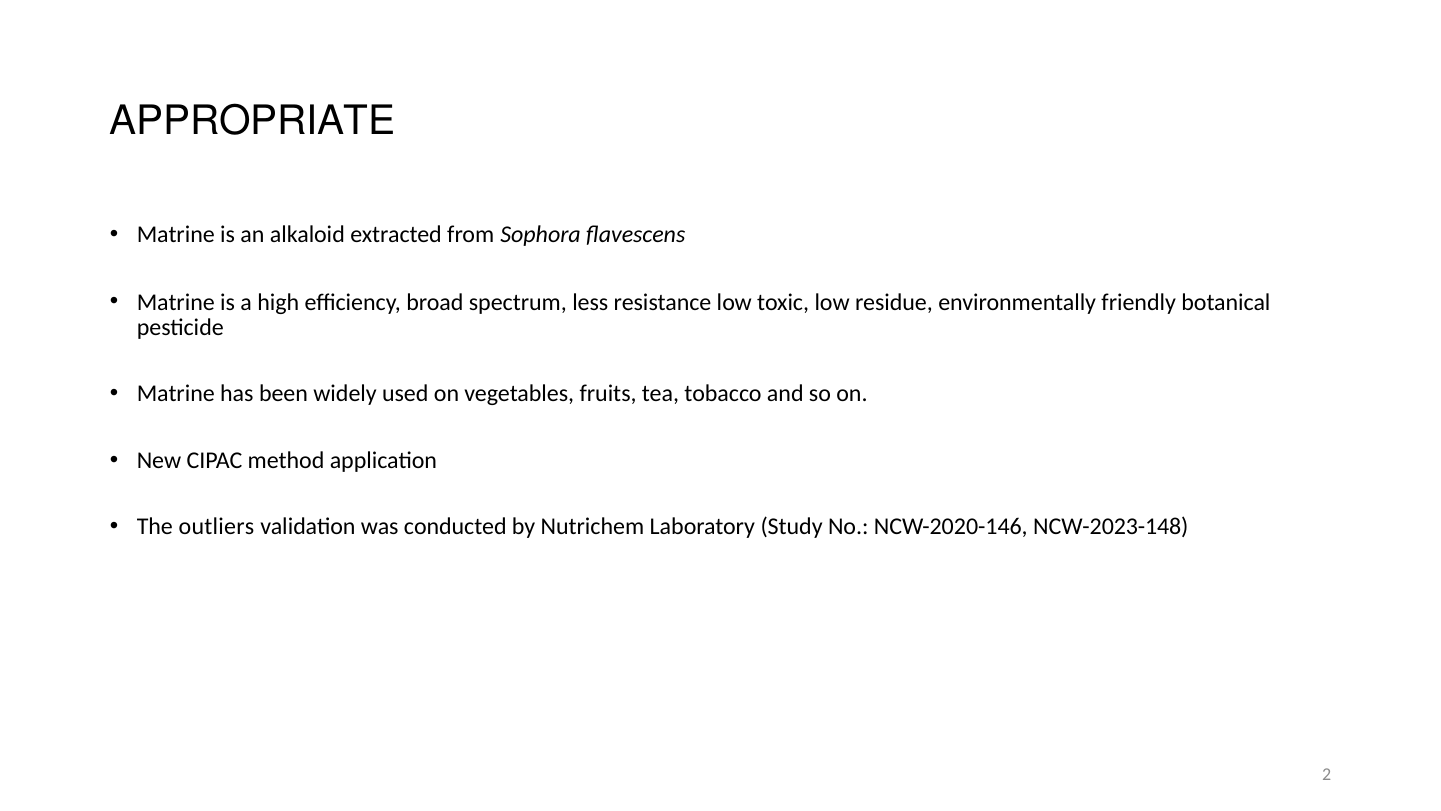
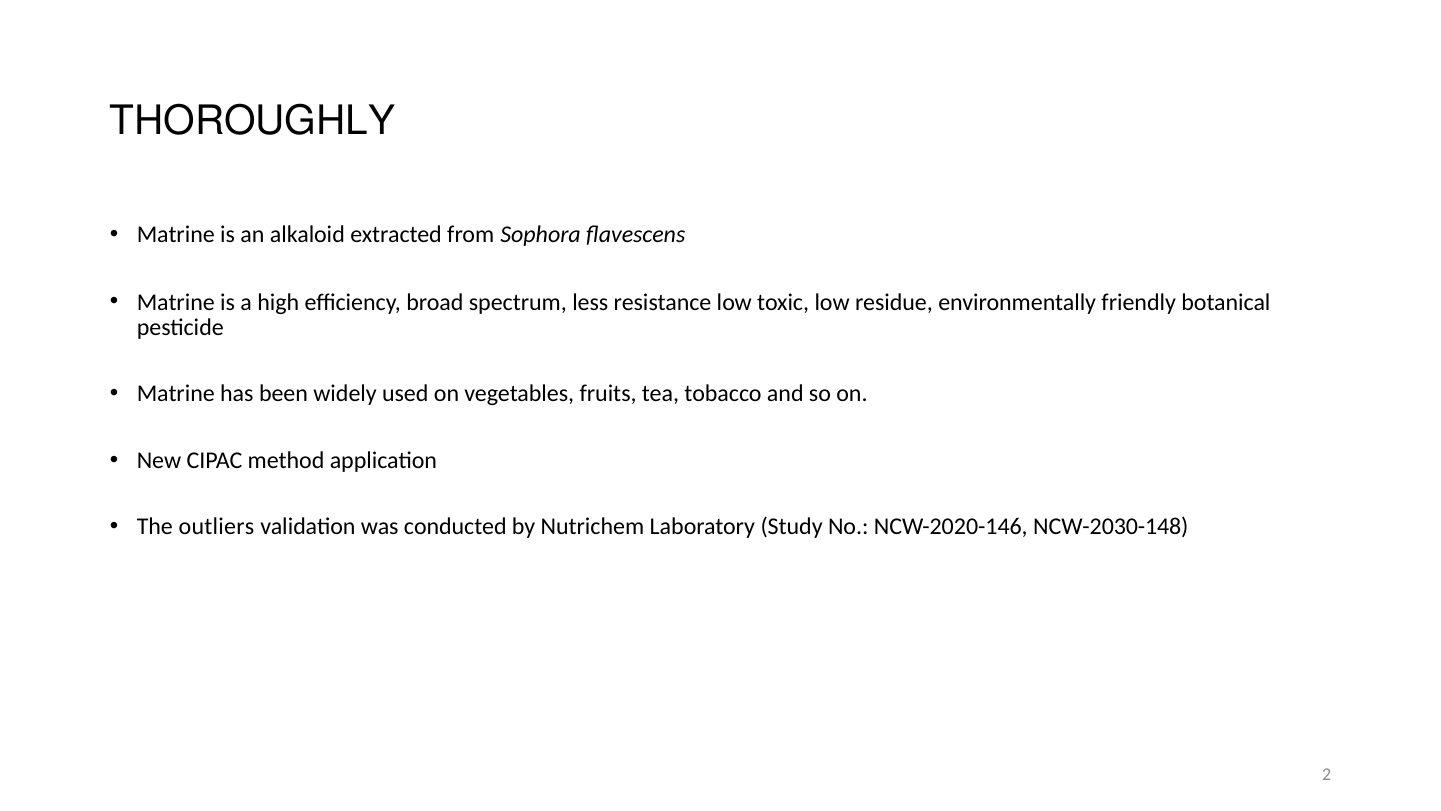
APPROPRIATE: APPROPRIATE -> THOROUGHLY
NCW-2023-148: NCW-2023-148 -> NCW-2030-148
